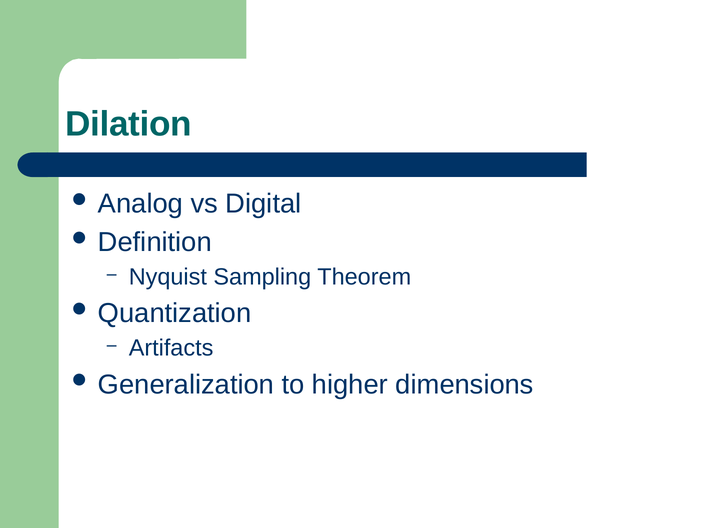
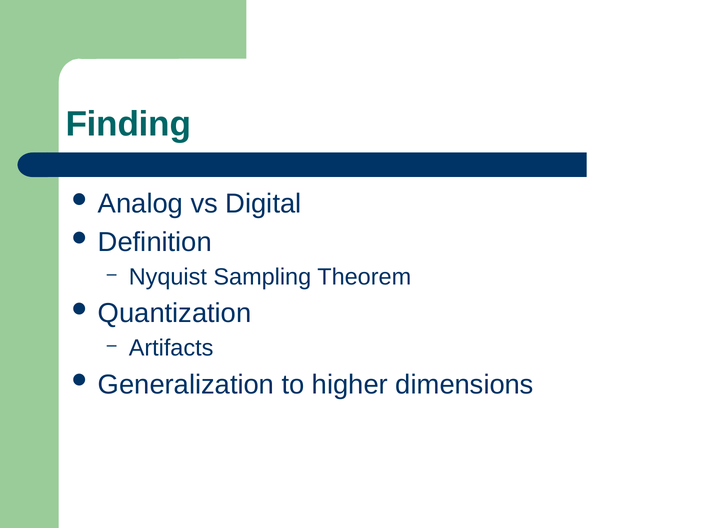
Dilation: Dilation -> Finding
